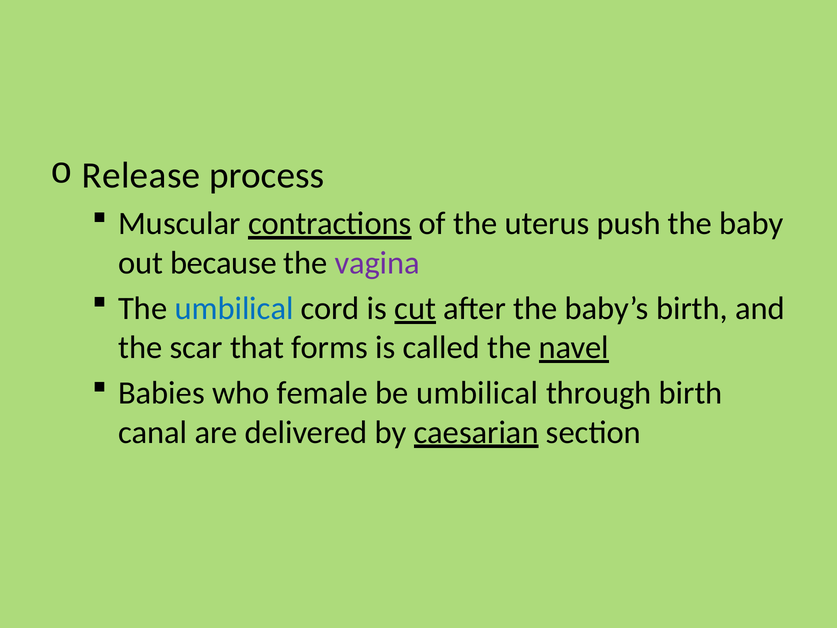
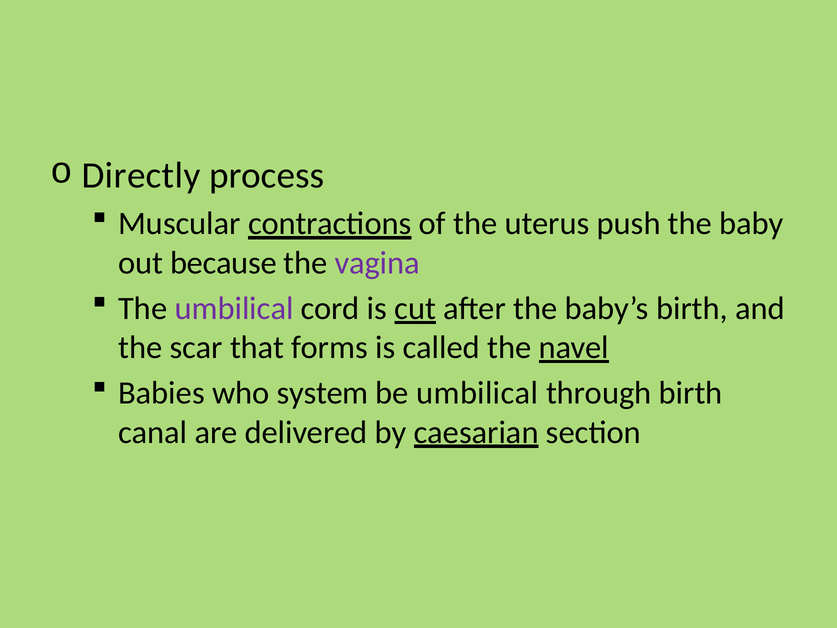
Release: Release -> Directly
umbilical at (234, 308) colour: blue -> purple
female: female -> system
